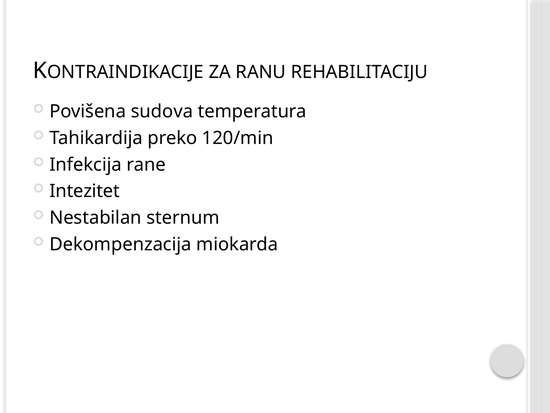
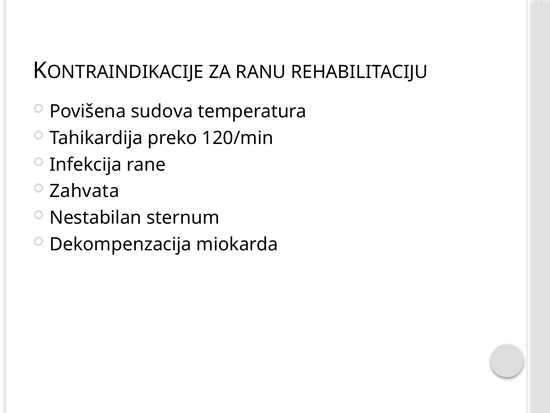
Intezitet: Intezitet -> Zahvata
